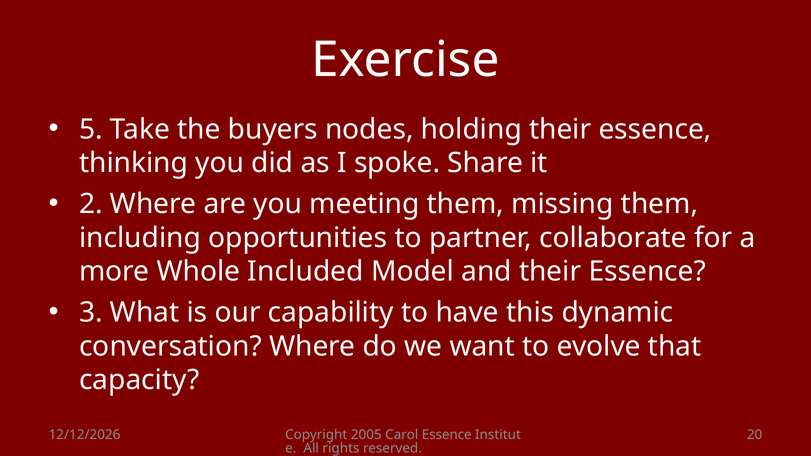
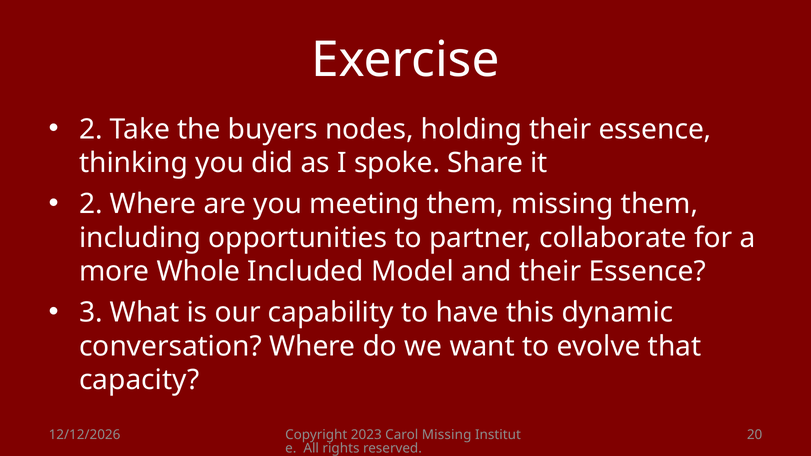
5 at (91, 129): 5 -> 2
2005: 2005 -> 2023
Carol Essence: Essence -> Missing
